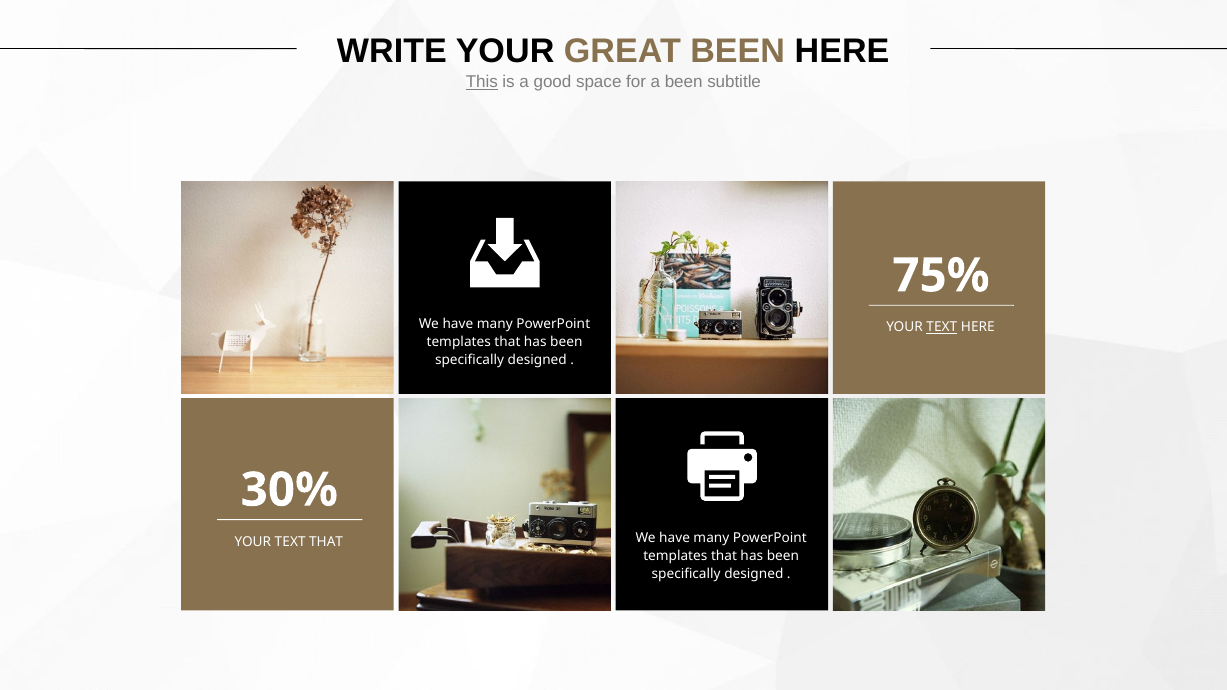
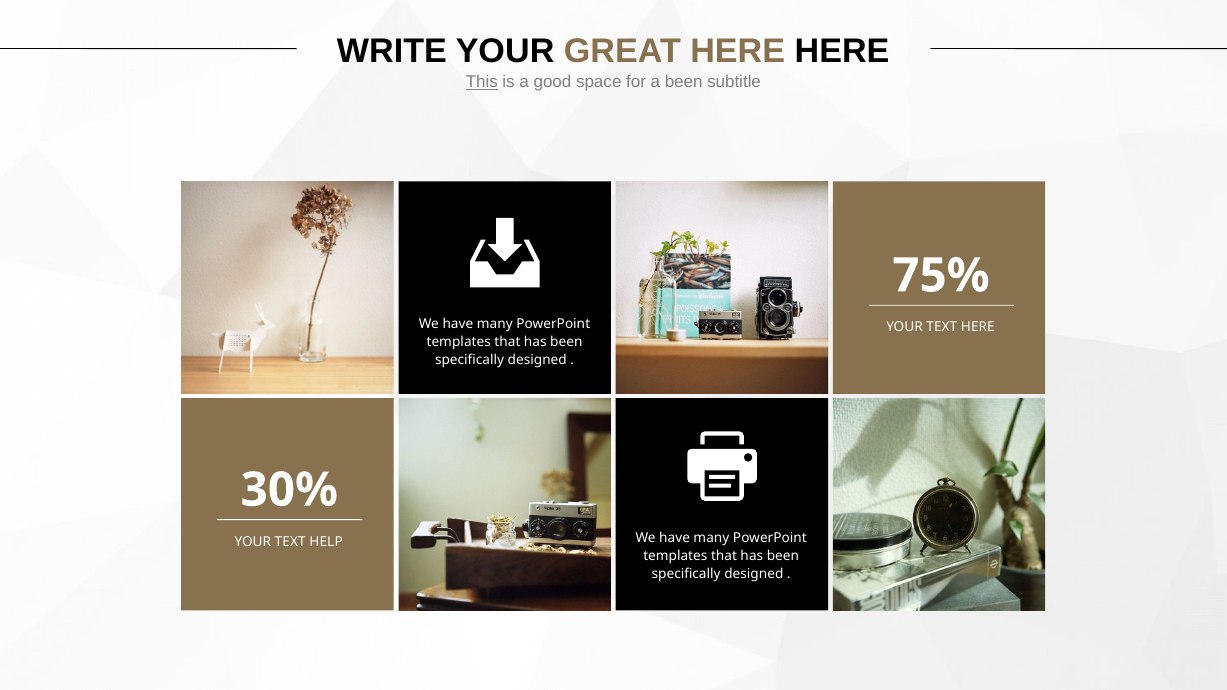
GREAT BEEN: BEEN -> HERE
TEXT at (942, 327) underline: present -> none
TEXT THAT: THAT -> HELP
